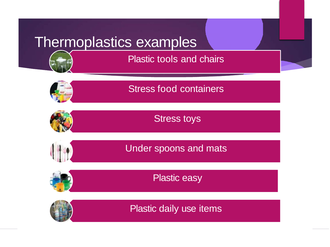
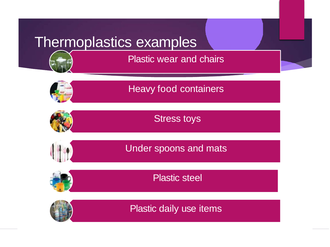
tools: tools -> wear
Stress at (142, 89): Stress -> Heavy
easy: easy -> steel
